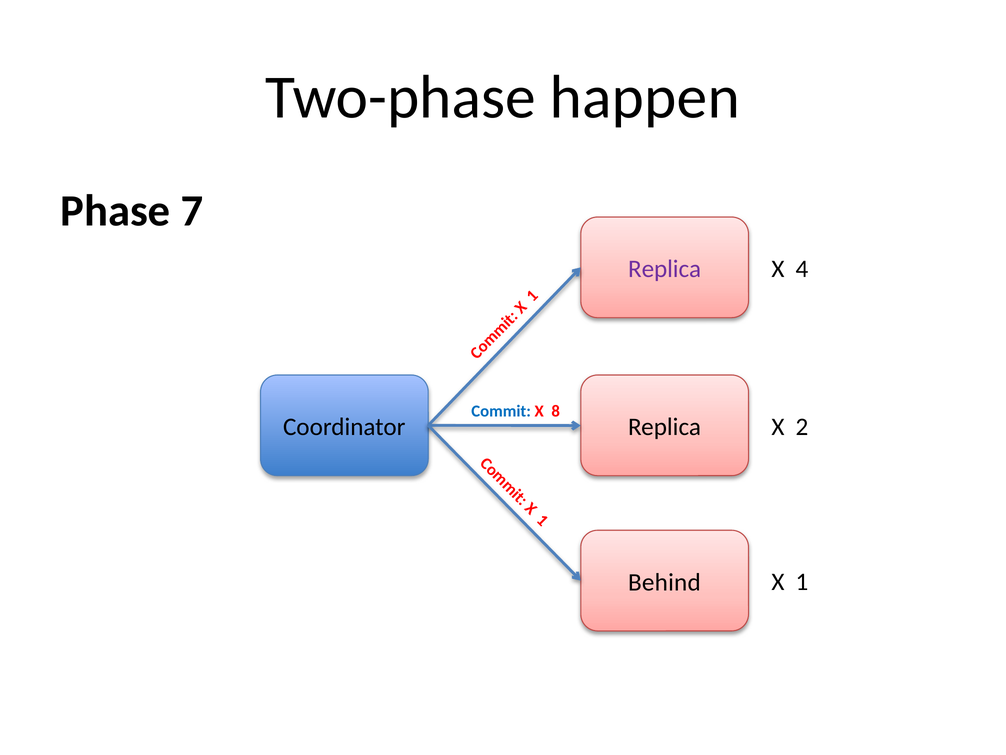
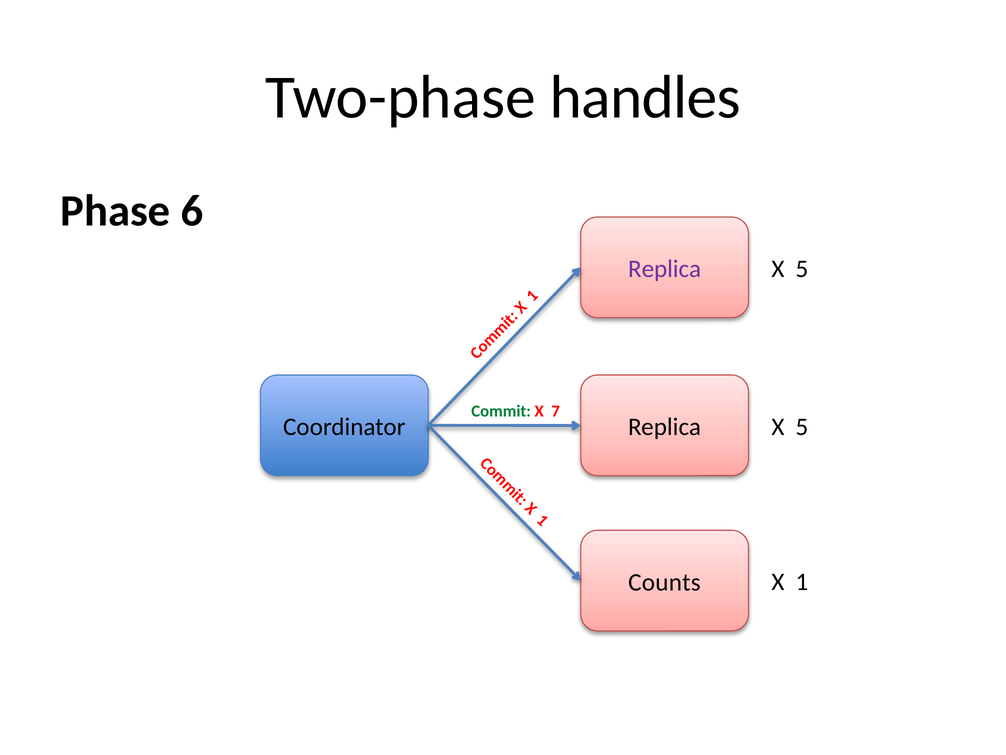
happen: happen -> handles
7: 7 -> 6
4 at (802, 269): 4 -> 5
Commit colour: blue -> green
8: 8 -> 7
2 at (802, 427): 2 -> 5
Behind: Behind -> Counts
